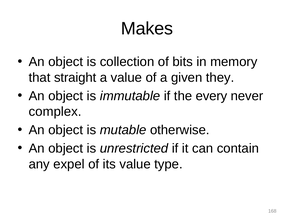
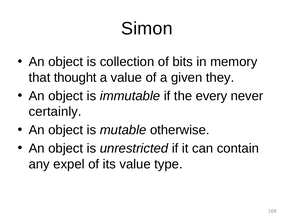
Makes: Makes -> Simon
straight: straight -> thought
complex: complex -> certainly
